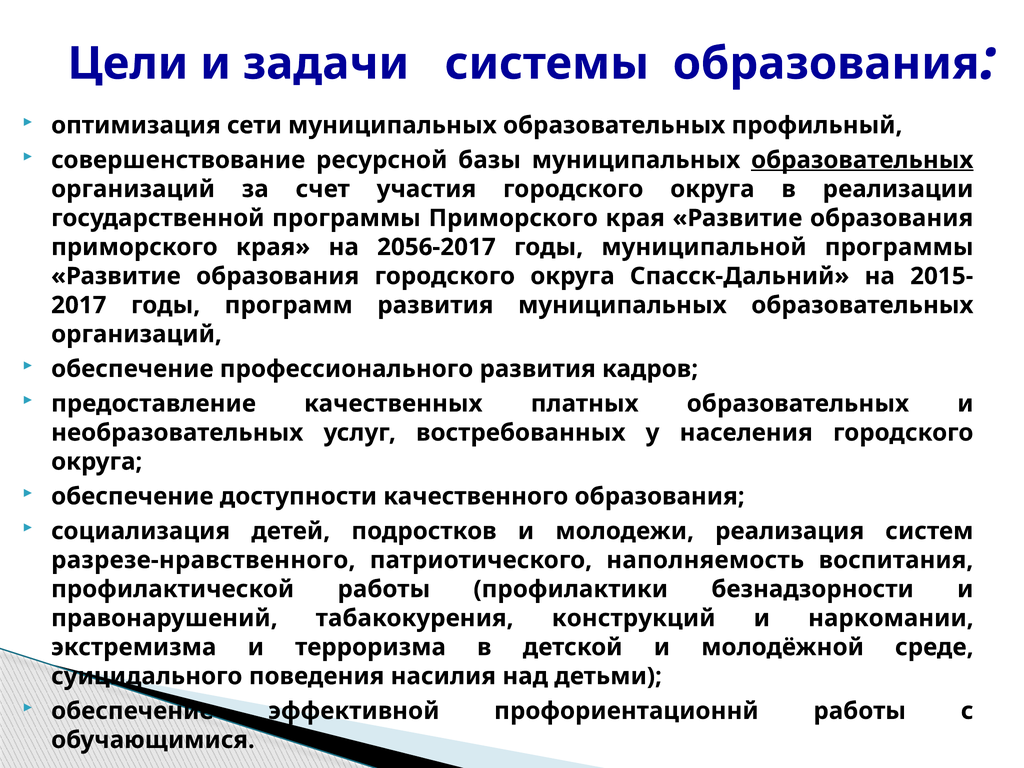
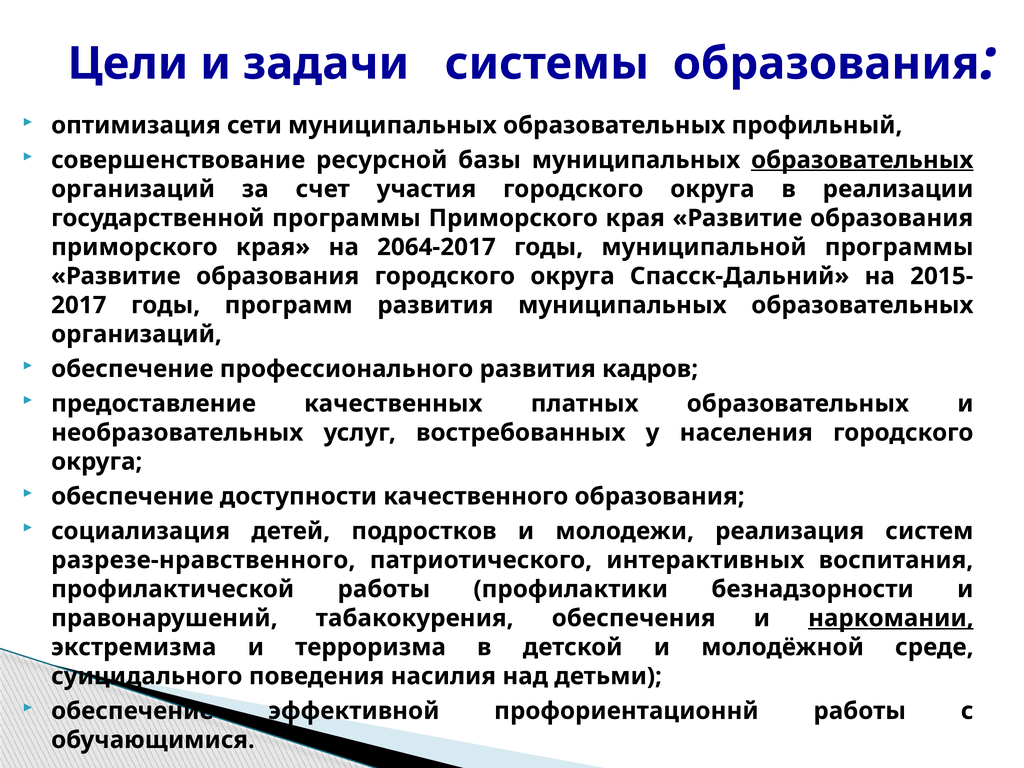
2056-2017: 2056-2017 -> 2064-2017
наполняемость: наполняемость -> интерактивных
конструкций: конструкций -> обеспечения
наркомании underline: none -> present
